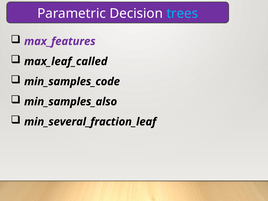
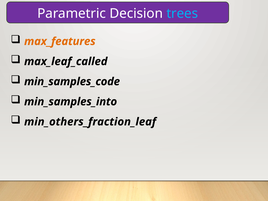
max_features colour: purple -> orange
min_samples_also: min_samples_also -> min_samples_into
min_several_fraction_leaf: min_several_fraction_leaf -> min_others_fraction_leaf
